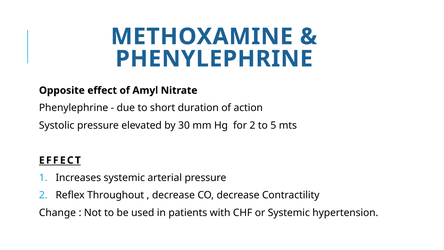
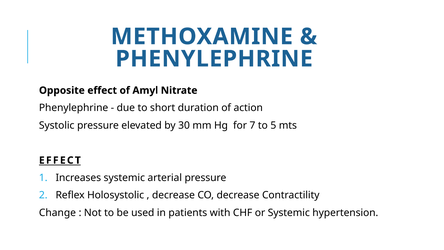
for 2: 2 -> 7
Throughout: Throughout -> Holosystolic
